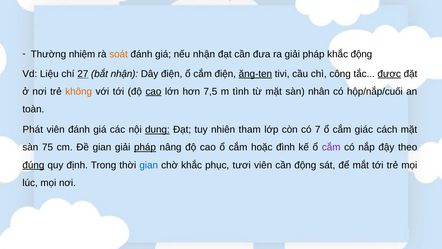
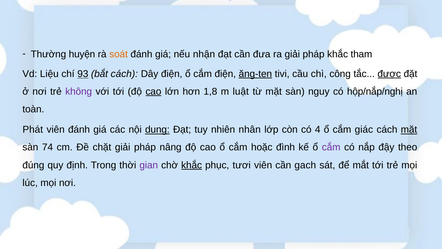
nhiệm: nhiệm -> huyện
khắc động: động -> tham
27: 27 -> 93
bắt nhận: nhận -> cách
không colour: orange -> purple
7,5: 7,5 -> 1,8
tình: tình -> luật
nhân: nhân -> nguy
hộp/nắp/cuối: hộp/nắp/cuối -> hộp/nắp/nghị
tham: tham -> nhân
7: 7 -> 4
mặt at (409, 129) underline: none -> present
75: 75 -> 74
Đề gian: gian -> chặt
pháp at (145, 147) underline: present -> none
đúng underline: present -> none
gian at (149, 165) colour: blue -> purple
khắc at (192, 165) underline: none -> present
cần động: động -> gach
